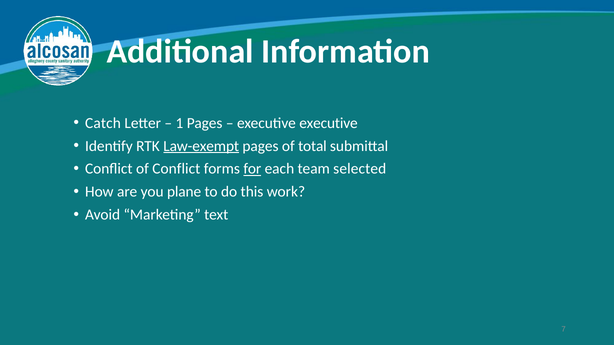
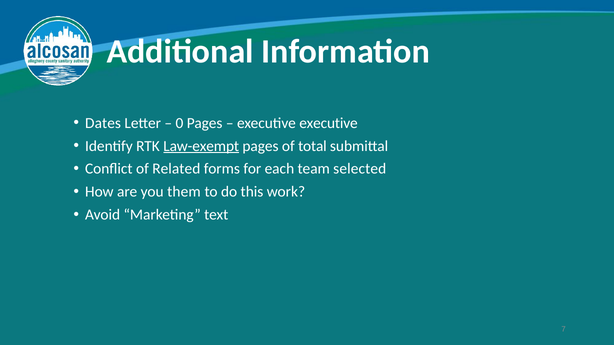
Catch: Catch -> Dates
1: 1 -> 0
of Conflict: Conflict -> Related
for underline: present -> none
plane: plane -> them
